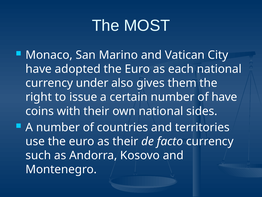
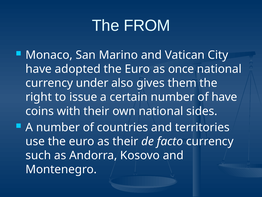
MOST: MOST -> FROM
each: each -> once
